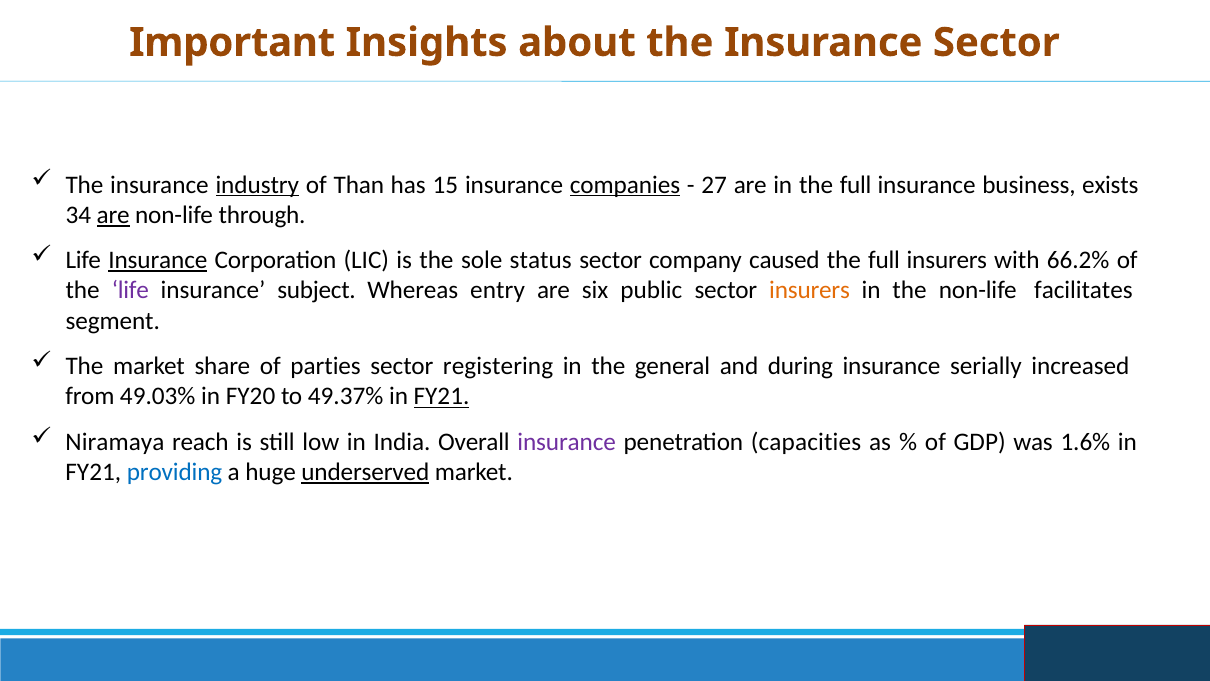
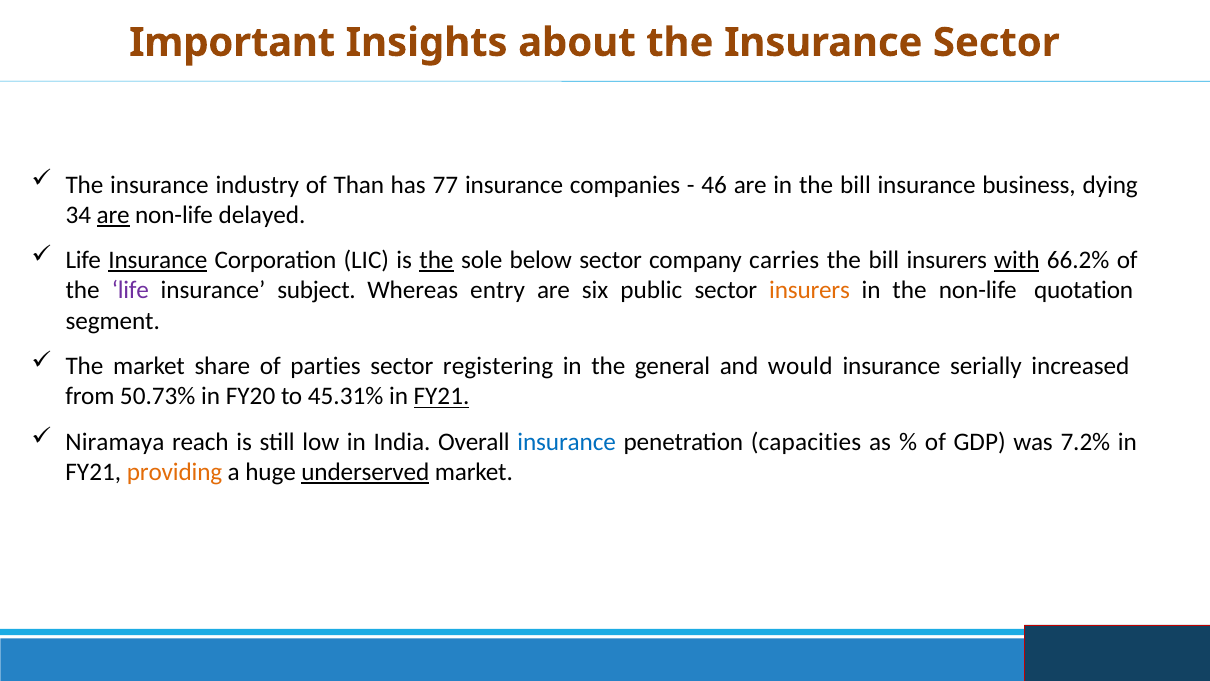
industry underline: present -> none
15: 15 -> 77
companies underline: present -> none
27: 27 -> 46
in the full: full -> bill
exists: exists -> dying
through: through -> delayed
the at (436, 260) underline: none -> present
status: status -> below
caused: caused -> carries
full at (884, 260): full -> bill
with underline: none -> present
facilitates: facilitates -> quotation
during: during -> would
49.03%: 49.03% -> 50.73%
49.37%: 49.37% -> 45.31%
insurance at (567, 442) colour: purple -> blue
1.6%: 1.6% -> 7.2%
providing colour: blue -> orange
